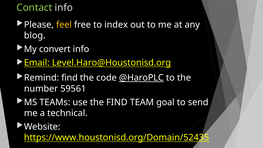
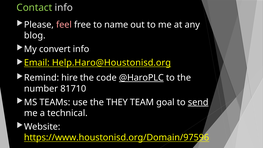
feel colour: yellow -> pink
index: index -> name
Level.Haro@Houstonisd.org: Level.Haro@Houstonisd.org -> Help.Haro@Houstonisd.org
Remind find: find -> hire
59561: 59561 -> 81710
the FIND: FIND -> THEY
send underline: none -> present
https://www.houstonisd.org/Domain/52435: https://www.houstonisd.org/Domain/52435 -> https://www.houstonisd.org/Domain/97596
